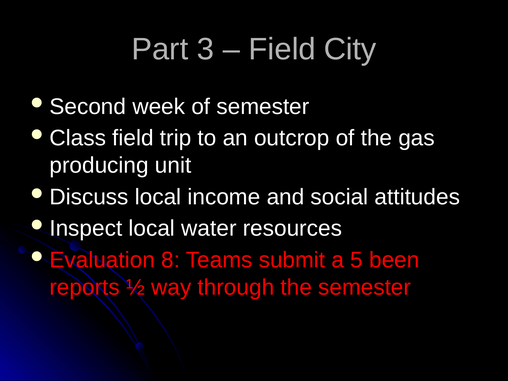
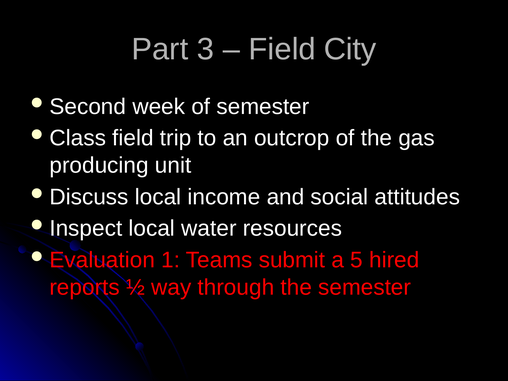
8: 8 -> 1
been: been -> hired
